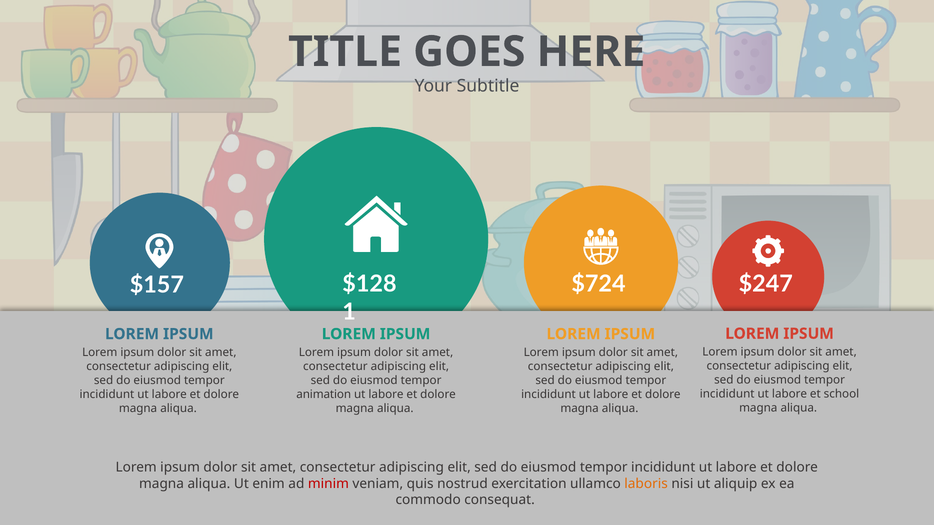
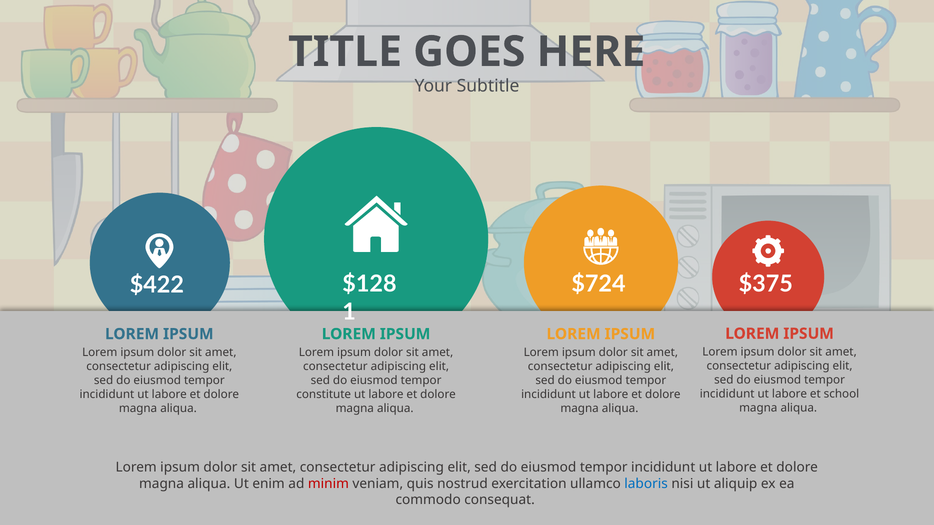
$247: $247 -> $375
$157: $157 -> $422
animation: animation -> constitute
laboris colour: orange -> blue
